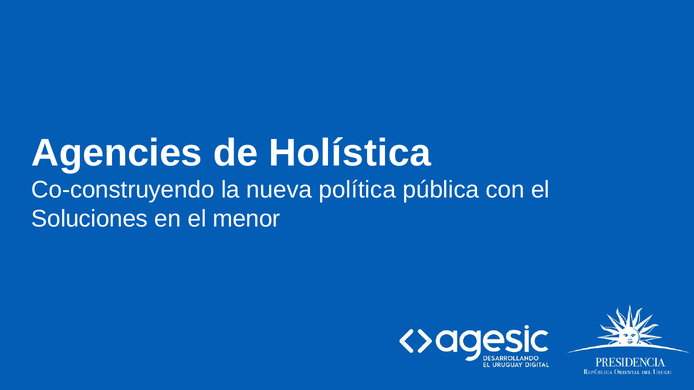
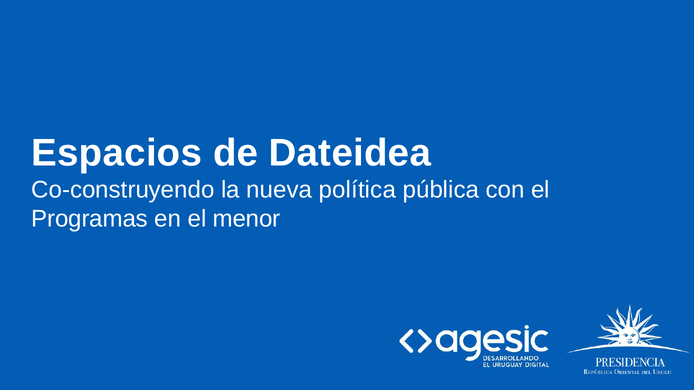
Agencies: Agencies -> Espacios
Holística: Holística -> Dateidea
Soluciones: Soluciones -> Programas
